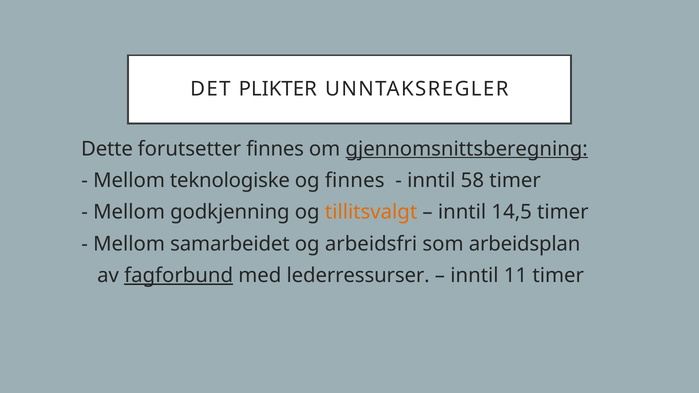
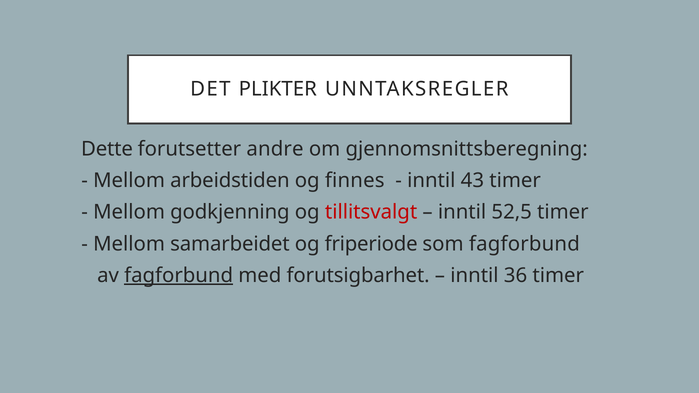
forutsetter finnes: finnes -> andre
gjennomsnittsberegning underline: present -> none
teknologiske: teknologiske -> arbeidstiden
58: 58 -> 43
tillitsvalgt colour: orange -> red
14,5: 14,5 -> 52,5
arbeidsfri: arbeidsfri -> friperiode
som arbeidsplan: arbeidsplan -> fagforbund
lederressurser: lederressurser -> forutsigbarhet
11: 11 -> 36
